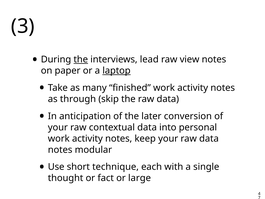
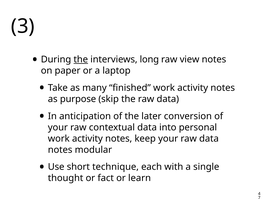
lead: lead -> long
laptop underline: present -> none
through: through -> purpose
large: large -> learn
